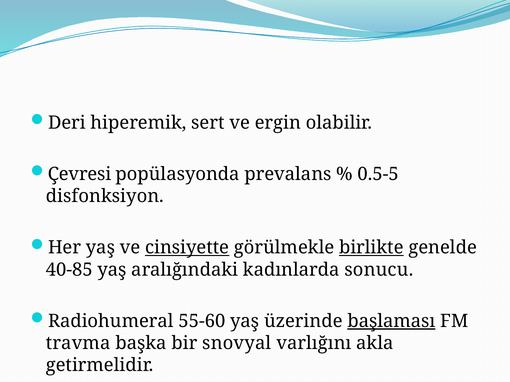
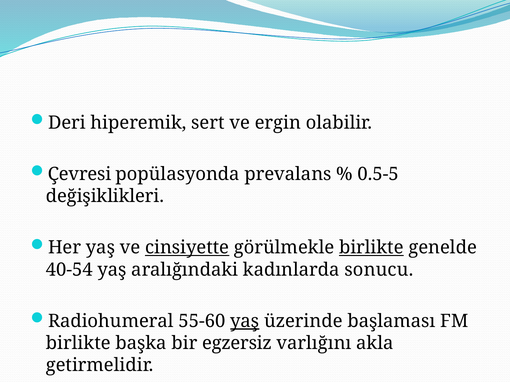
disfonksiyon: disfonksiyon -> değişiklikleri
40-85: 40-85 -> 40-54
yaş at (245, 322) underline: none -> present
başlaması underline: present -> none
travma at (78, 344): travma -> birlikte
snovyal: snovyal -> egzersiz
